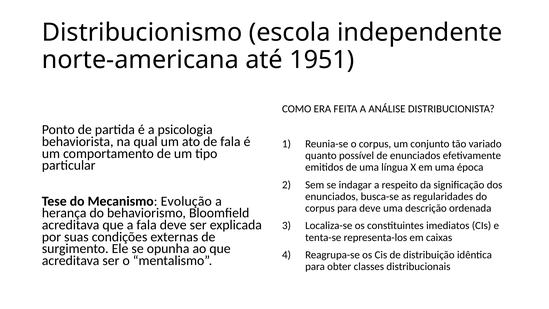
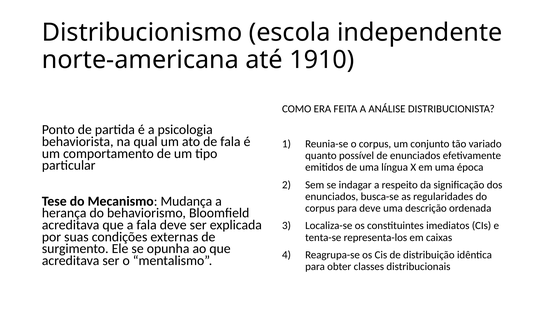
1951: 1951 -> 1910
Evolução: Evolução -> Mudança
